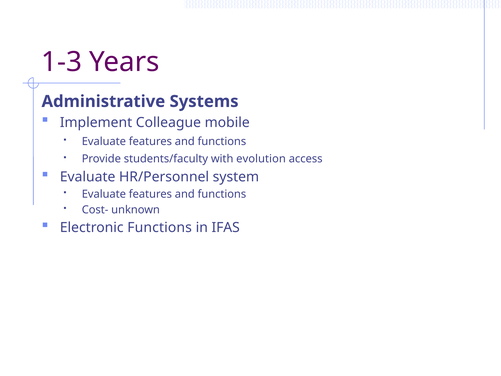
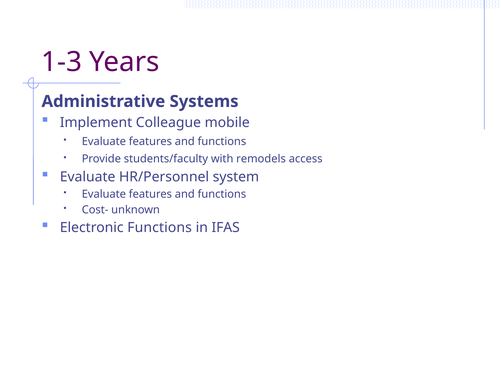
evolution: evolution -> remodels
